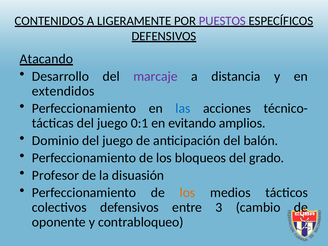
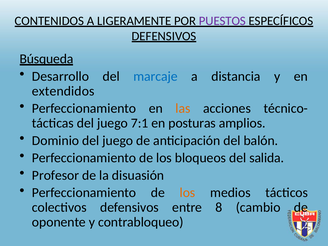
Atacando: Atacando -> Búsqueda
marcaje colour: purple -> blue
las colour: blue -> orange
0:1: 0:1 -> 7:1
evitando: evitando -> posturas
grado: grado -> salida
3: 3 -> 8
